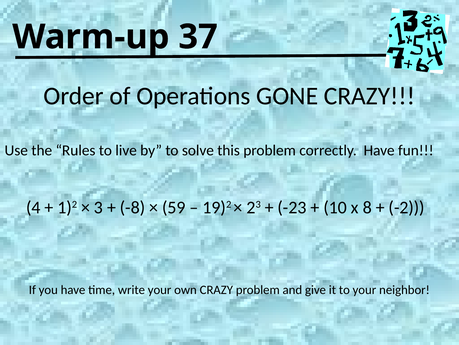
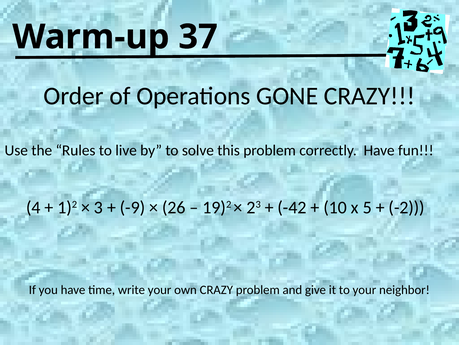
-8: -8 -> -9
59: 59 -> 26
-23: -23 -> -42
8: 8 -> 5
